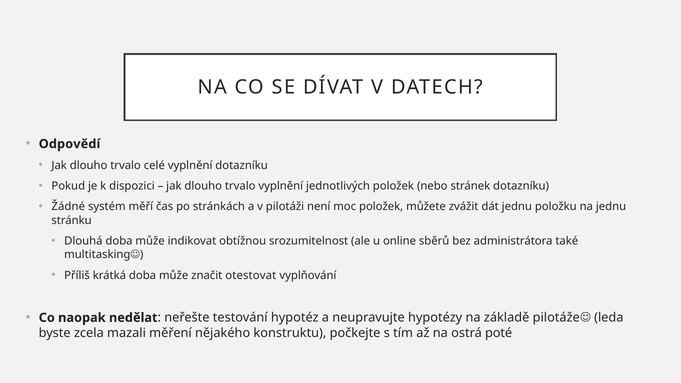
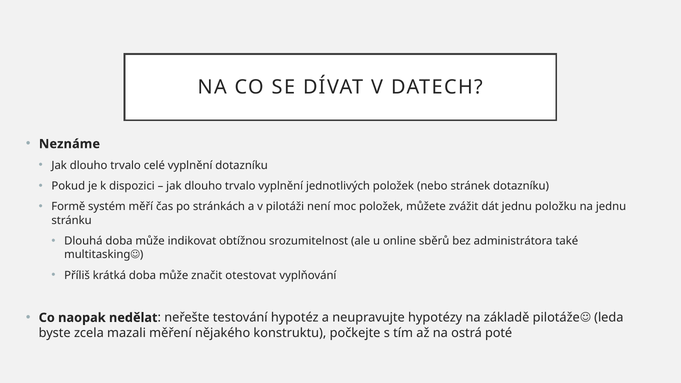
Odpovědí: Odpovědí -> Neznáme
Žádné: Žádné -> Formě
